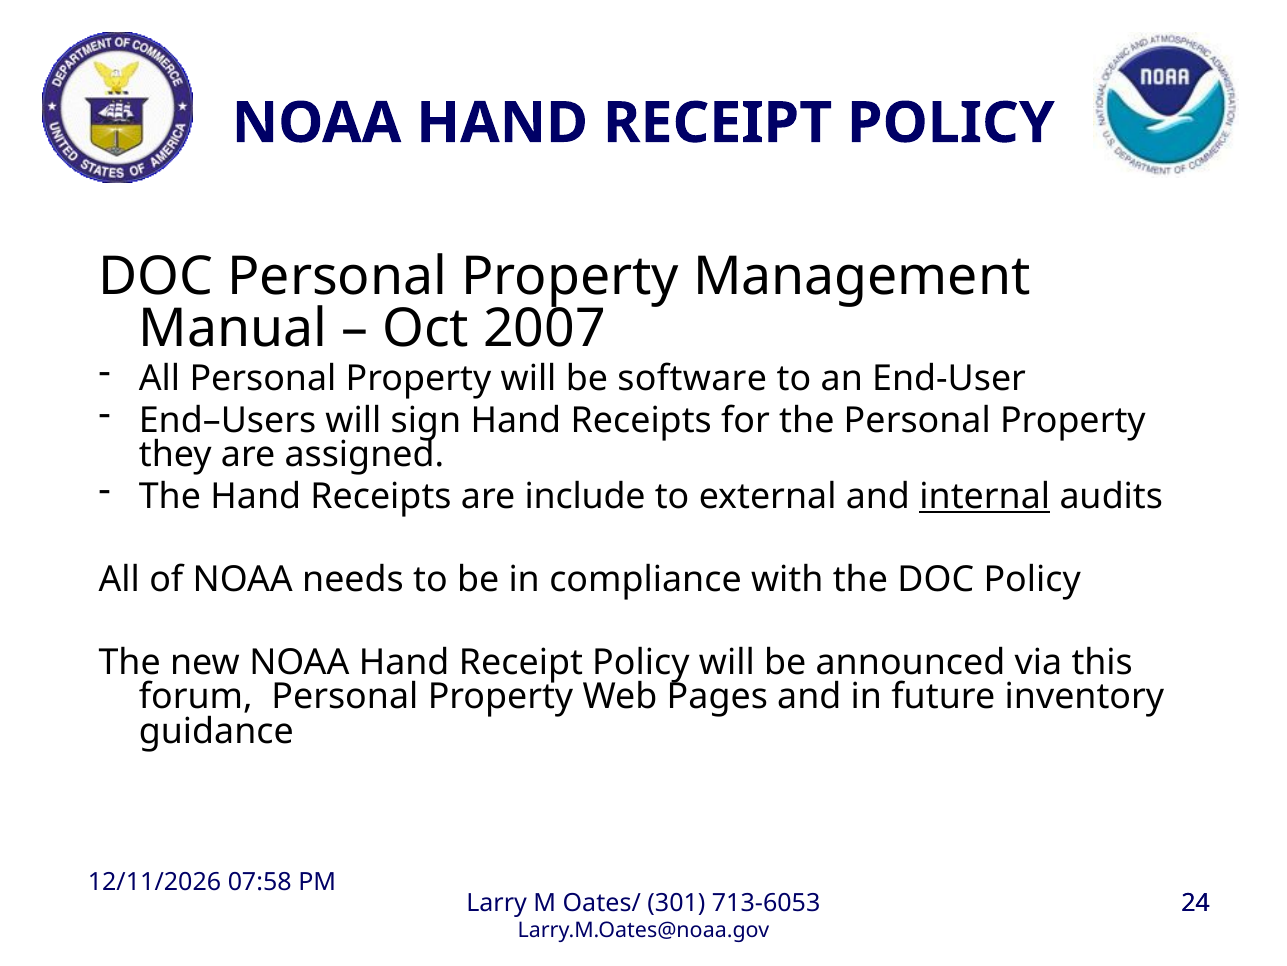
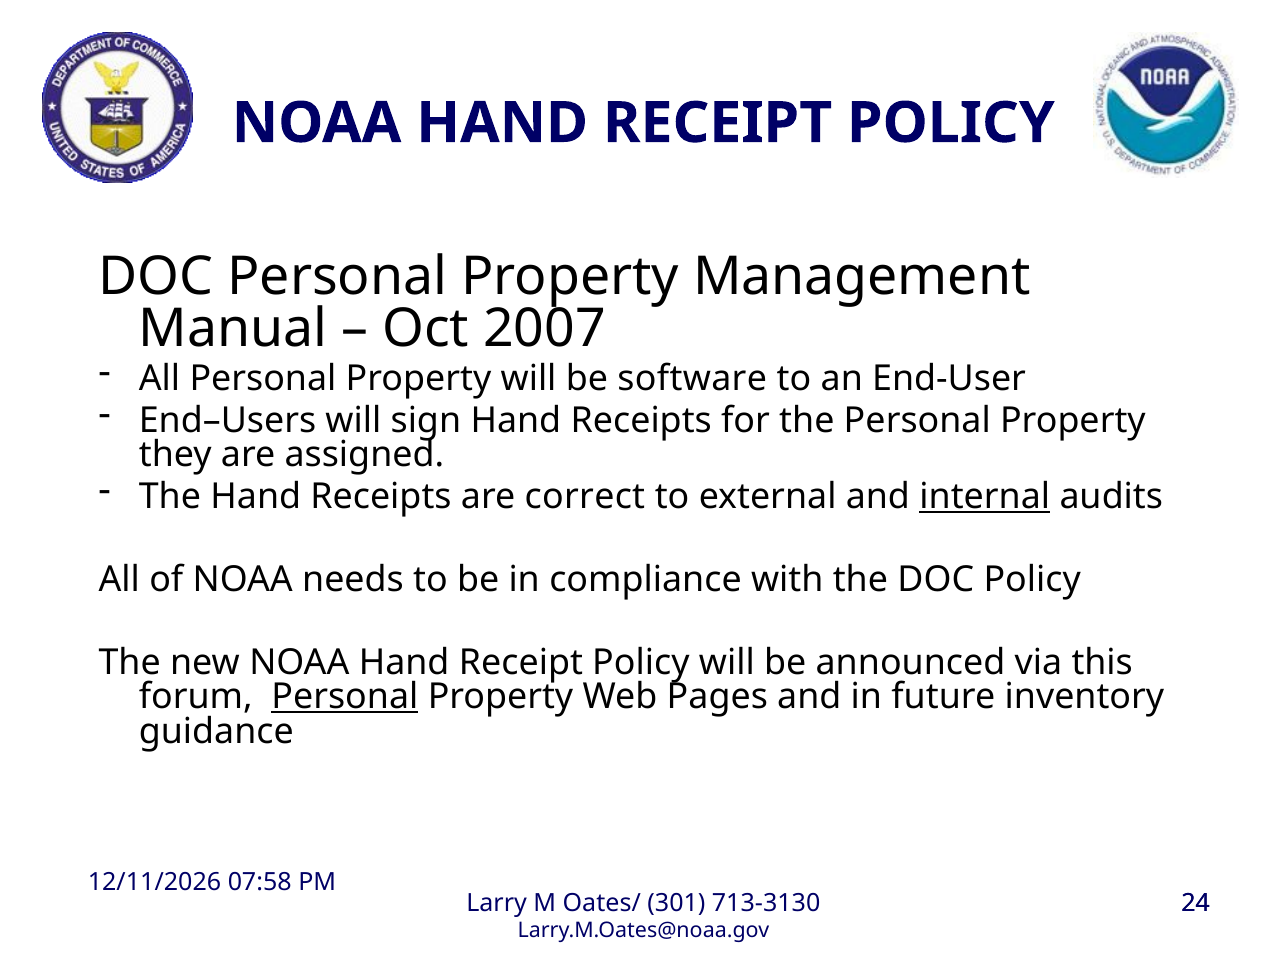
include: include -> correct
Personal at (345, 696) underline: none -> present
713-6053: 713-6053 -> 713-3130
